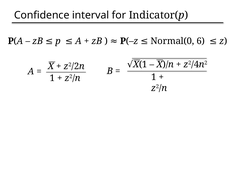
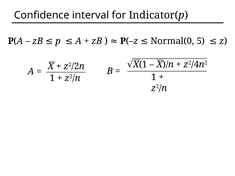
6: 6 -> 5
